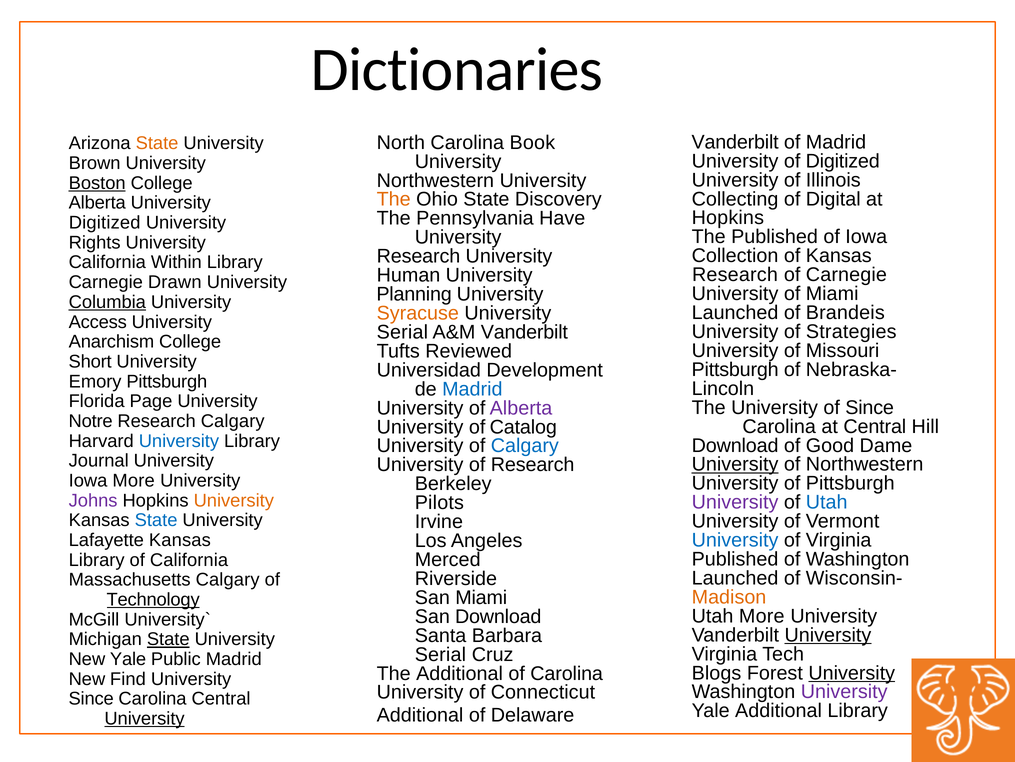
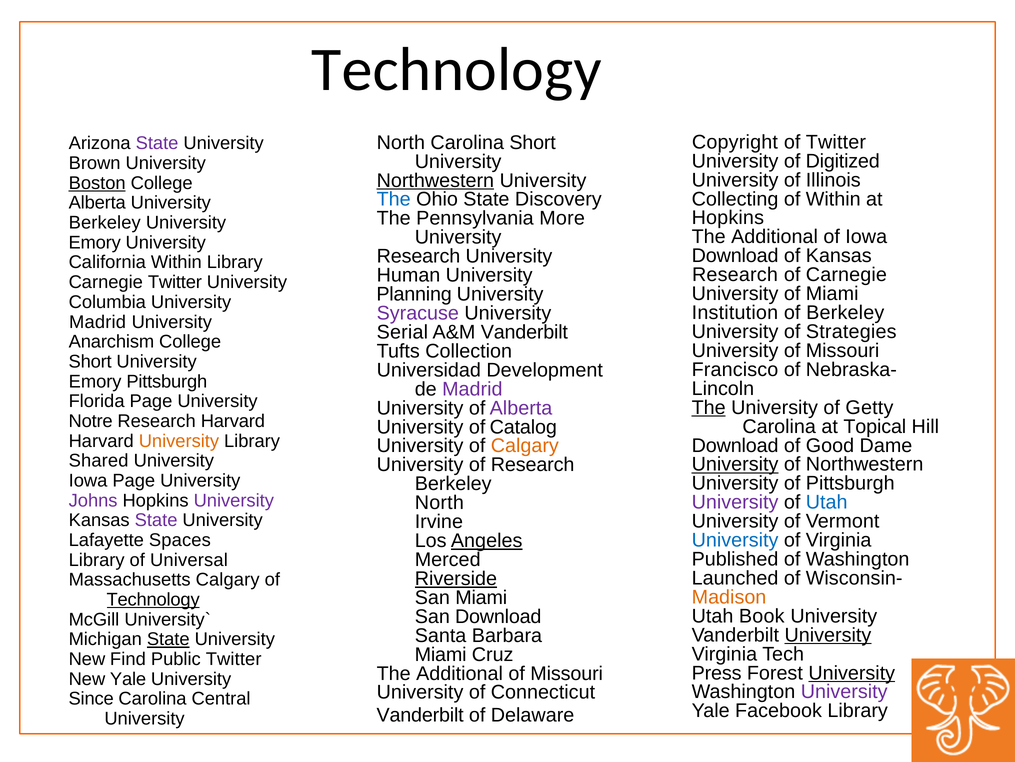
Dictionaries at (457, 70): Dictionaries -> Technology
Vanderbilt at (735, 142): Vanderbilt -> Copyright
of Madrid: Madrid -> Twitter
Carolina Book: Book -> Short
State at (157, 143) colour: orange -> purple
Northwestern at (435, 180) underline: none -> present
of Digital: Digital -> Within
The at (394, 199) colour: orange -> blue
Have: Have -> More
Digitized at (105, 223): Digitized -> Berkeley
Published at (775, 237): Published -> Additional
Rights at (95, 242): Rights -> Emory
Collection at (735, 256): Collection -> Download
Carnegie Drawn: Drawn -> Twitter
Columbia underline: present -> none
Launched at (735, 312): Launched -> Institution
of Brandeis: Brandeis -> Berkeley
Syracuse colour: orange -> purple
Access at (98, 322): Access -> Madrid
Reviewed: Reviewed -> Collection
Pittsburgh at (735, 369): Pittsburgh -> Francisco
Madrid at (472, 389) colour: blue -> purple
The at (709, 407) underline: none -> present
of Since: Since -> Getty
Research Calgary: Calgary -> Harvard
at Central: Central -> Topical
University at (179, 441) colour: blue -> orange
Calgary at (525, 446) colour: blue -> orange
Journal: Journal -> Shared
Iowa More: More -> Page
University at (234, 500) colour: orange -> purple
Pilots at (439, 502): Pilots -> North
State at (156, 520) colour: blue -> purple
Lafayette Kansas: Kansas -> Spaces
Angeles underline: none -> present
of California: California -> Universal
Riverside underline: none -> present
Utah More: More -> Book
Serial at (440, 654): Serial -> Miami
New Yale: Yale -> Find
Public Madrid: Madrid -> Twitter
Blogs: Blogs -> Press
Carolina at (567, 673): Carolina -> Missouri
New Find: Find -> Yale
Yale Additional: Additional -> Facebook
Additional at (420, 715): Additional -> Vanderbilt
University at (145, 718) underline: present -> none
